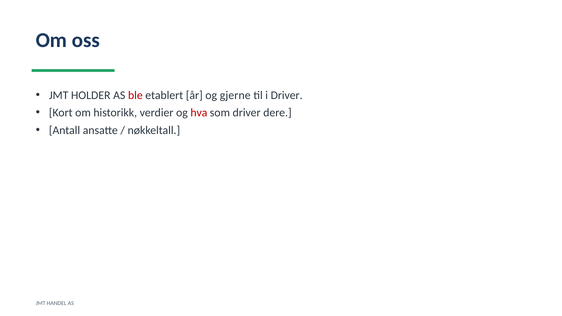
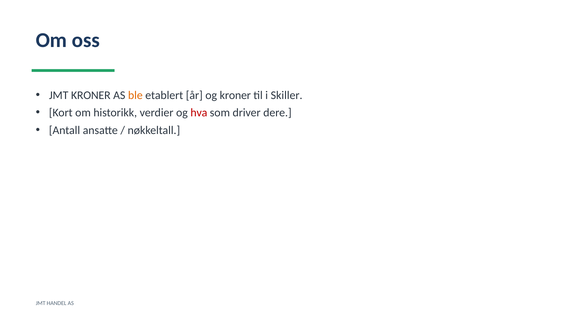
JMT HOLDER: HOLDER -> KRONER
ble colour: red -> orange
og gjerne: gjerne -> kroner
i Driver: Driver -> Skiller
